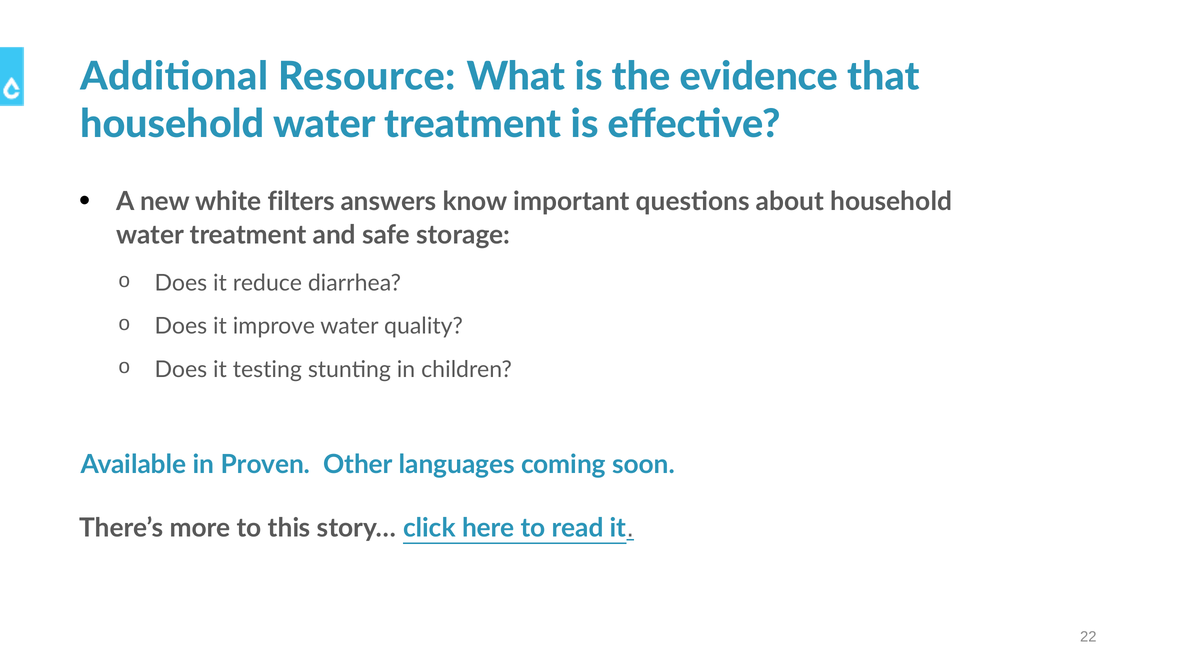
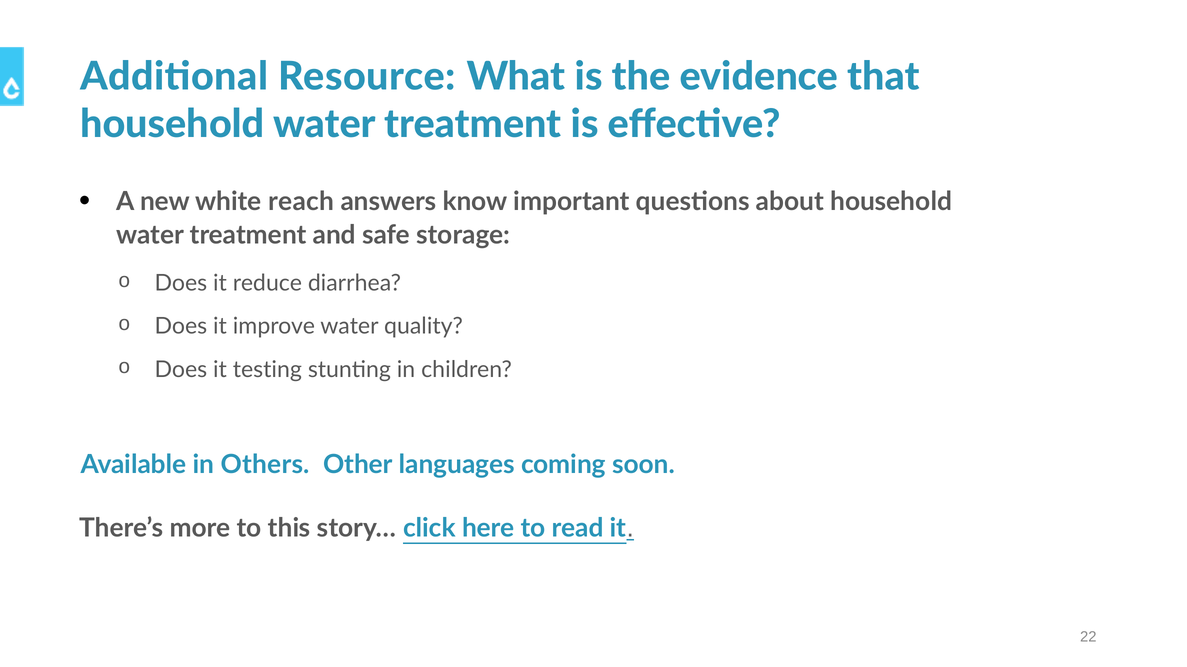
filters: filters -> reach
Proven: Proven -> Others
